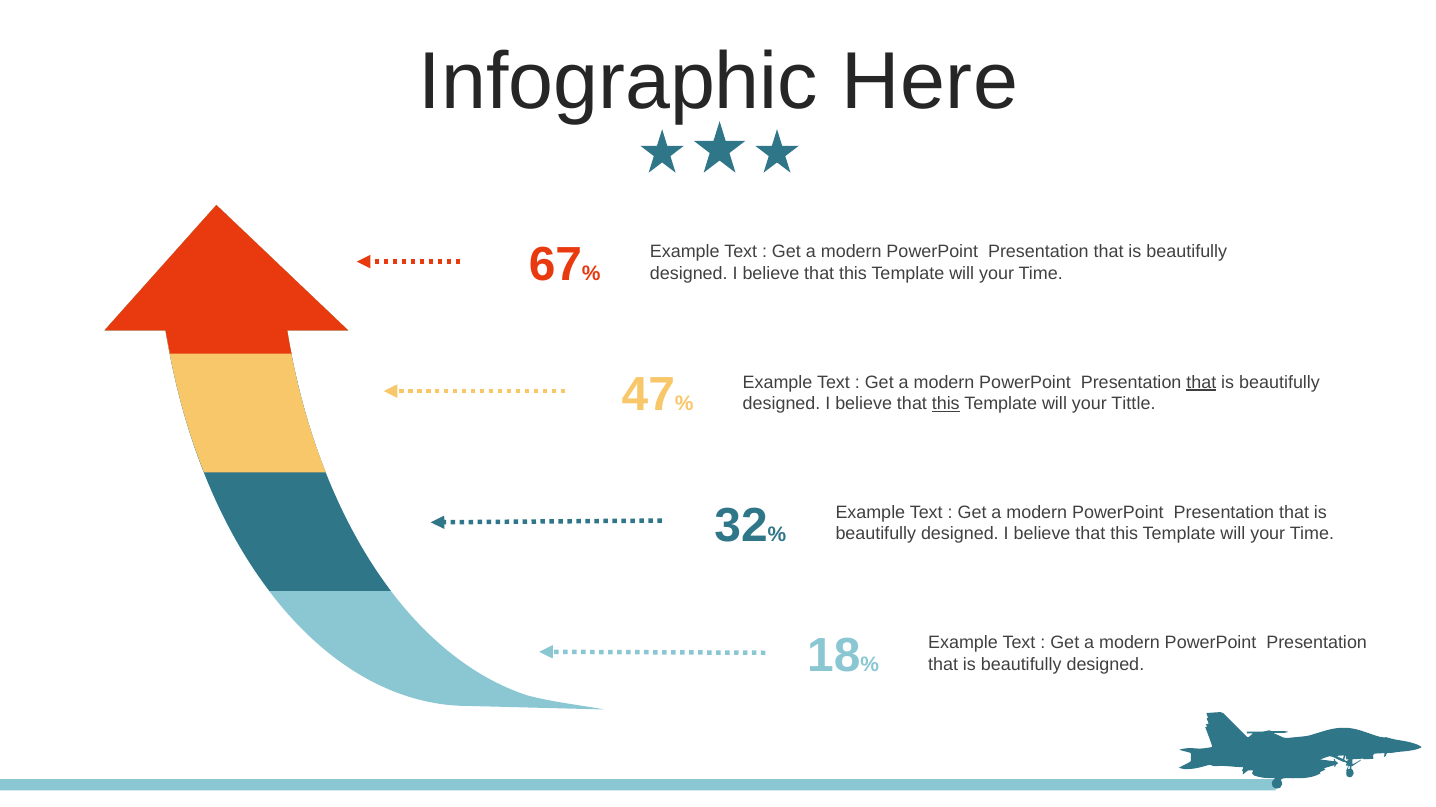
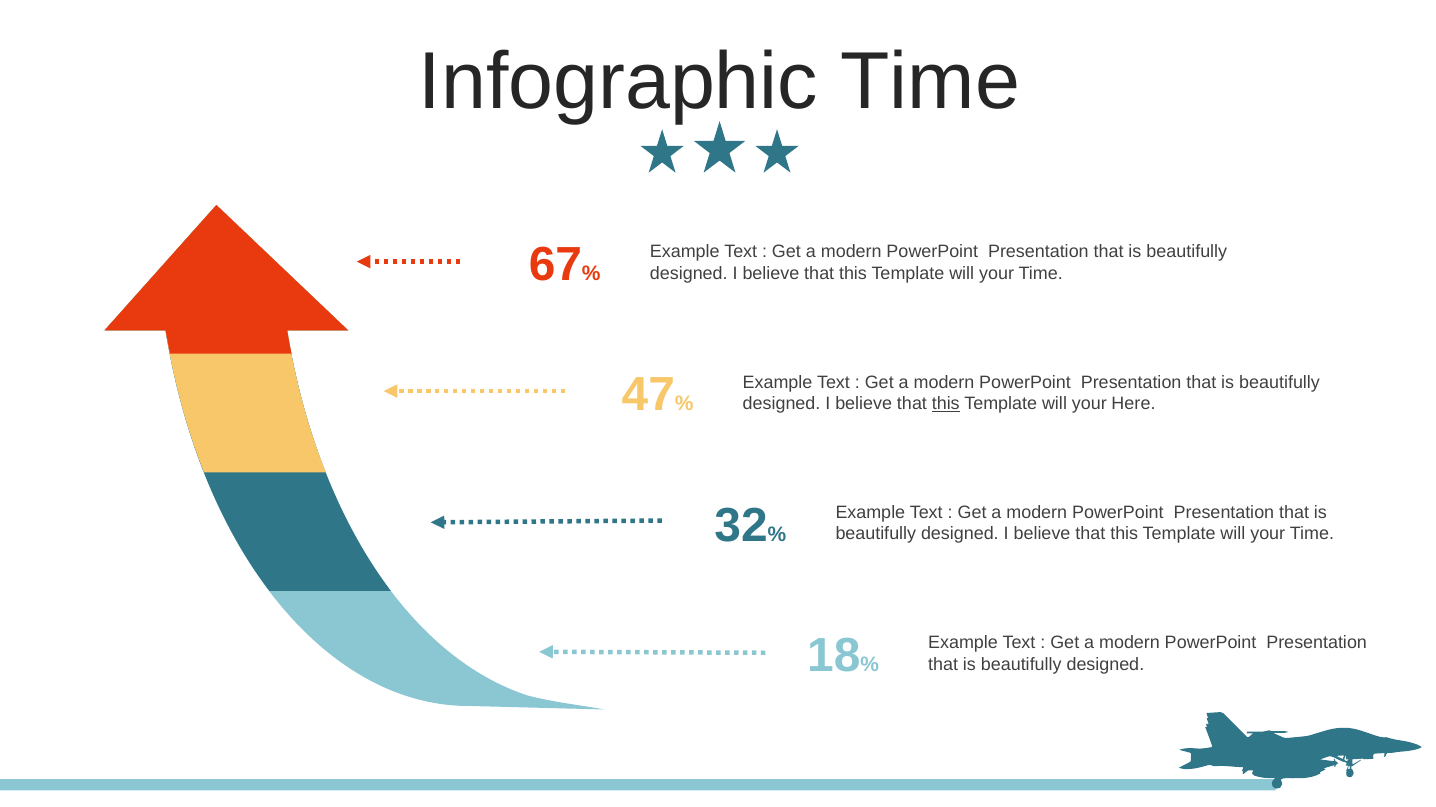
Infographic Here: Here -> Time
that at (1201, 383) underline: present -> none
Tittle: Tittle -> Here
